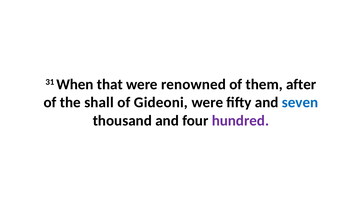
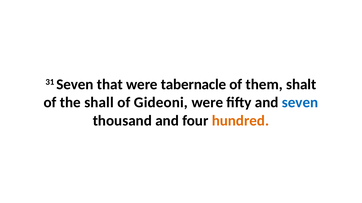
31 When: When -> Seven
renowned: renowned -> tabernacle
after: after -> shalt
hundred colour: purple -> orange
